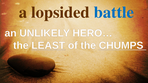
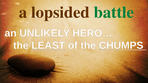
battle colour: blue -> green
